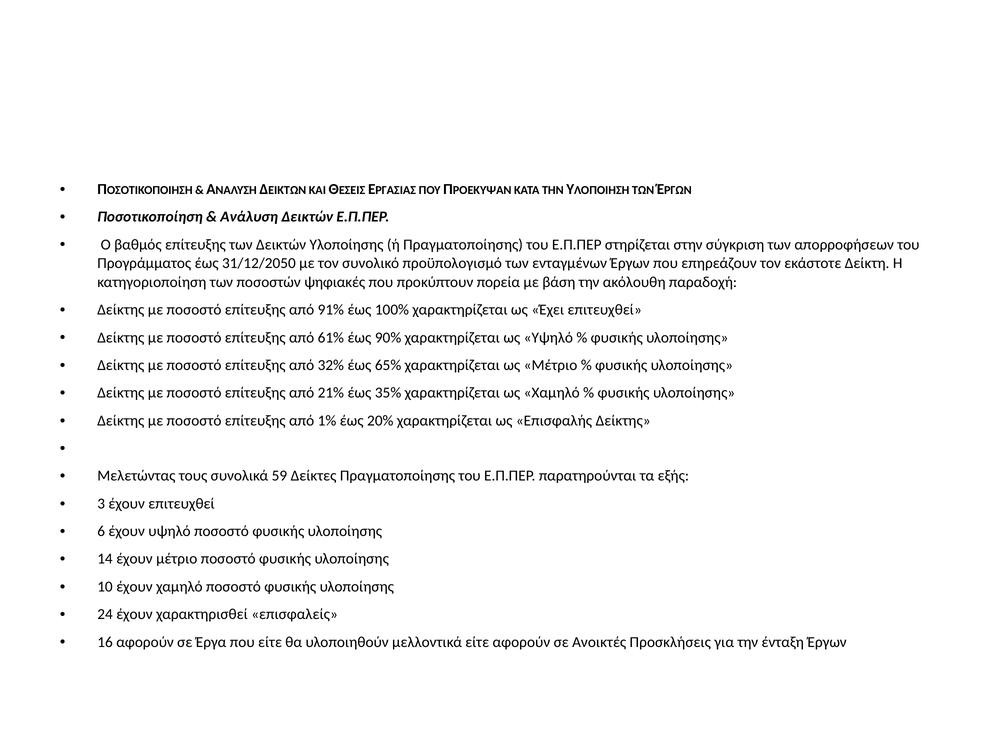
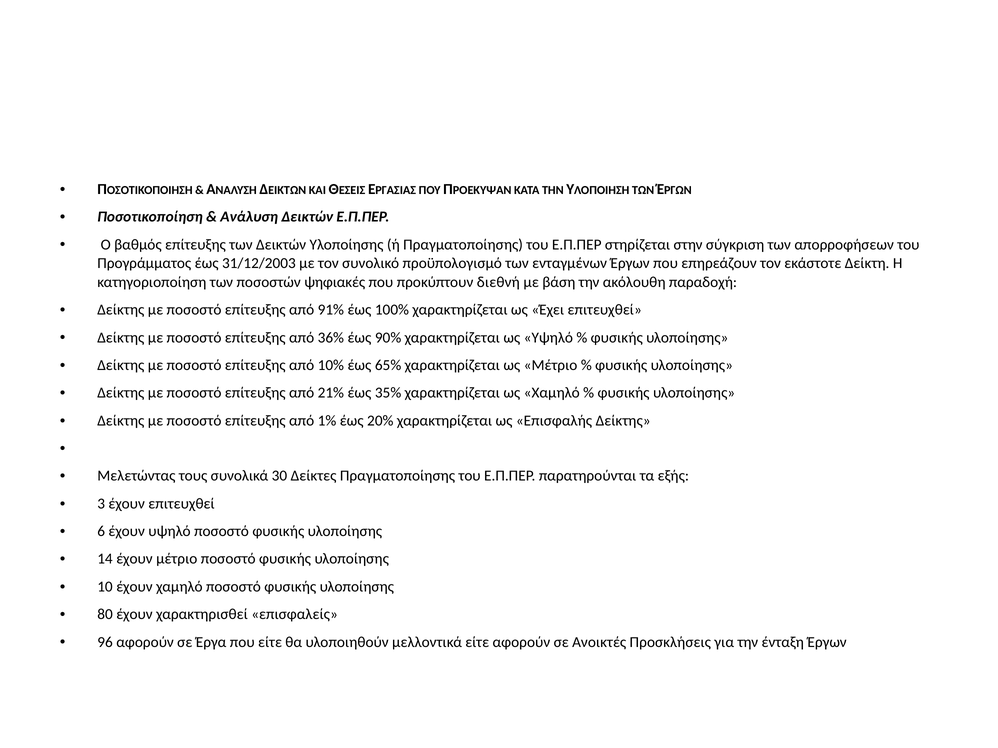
31/12/2050: 31/12/2050 -> 31/12/2003
πορεία: πορεία -> διεθνή
61%: 61% -> 36%
32%: 32% -> 10%
59: 59 -> 30
24: 24 -> 80
16: 16 -> 96
